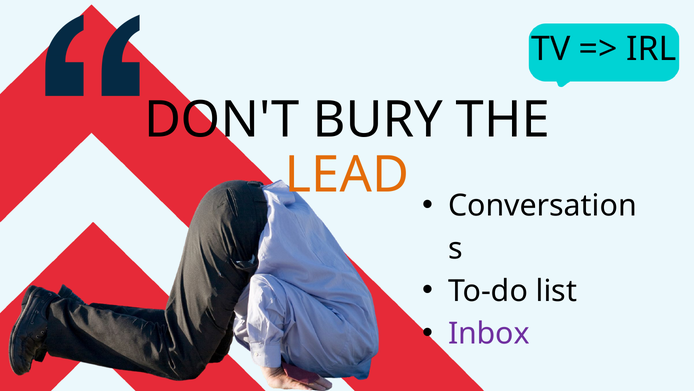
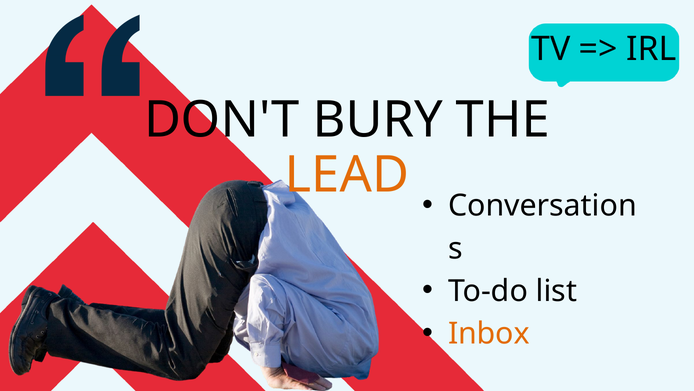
Inbox colour: purple -> orange
